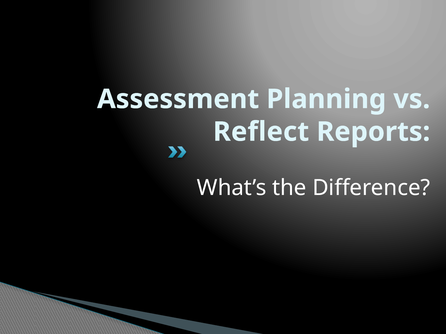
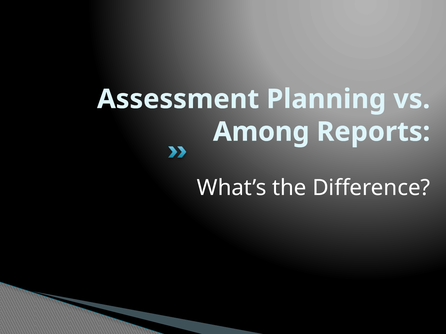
Reflect: Reflect -> Among
